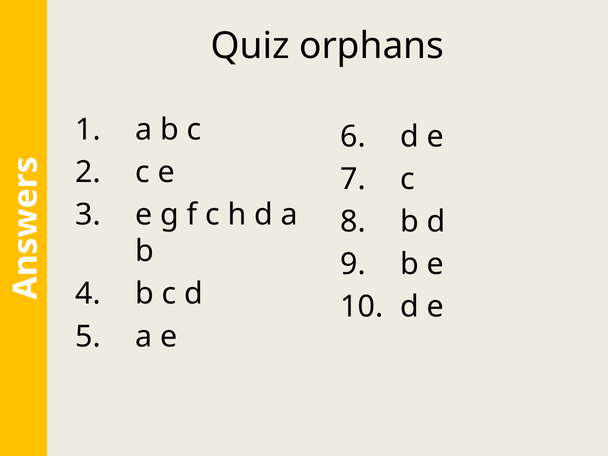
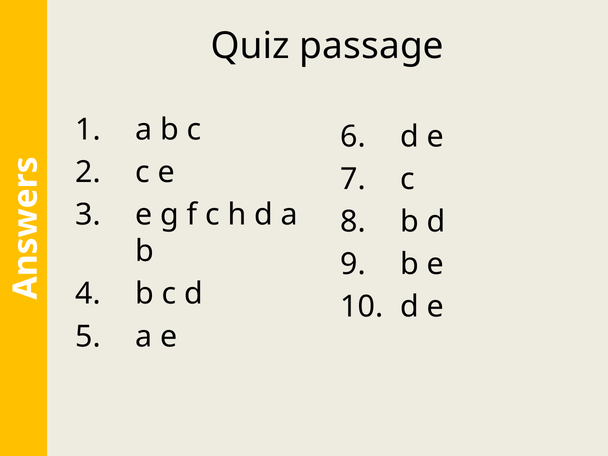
orphans: orphans -> passage
